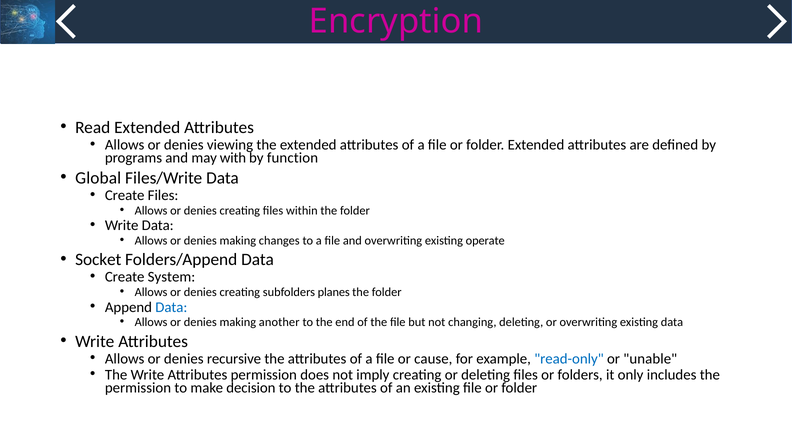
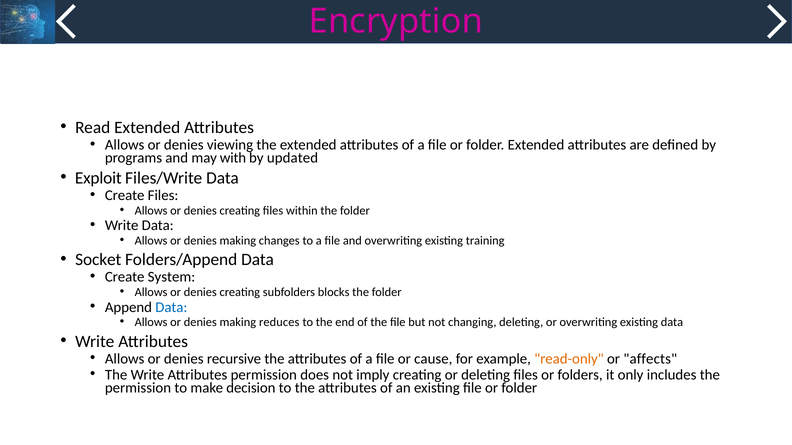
function: function -> updated
Global: Global -> Exploit
operate: operate -> training
planes: planes -> blocks
another: another -> reduces
read-only colour: blue -> orange
unable: unable -> affects
